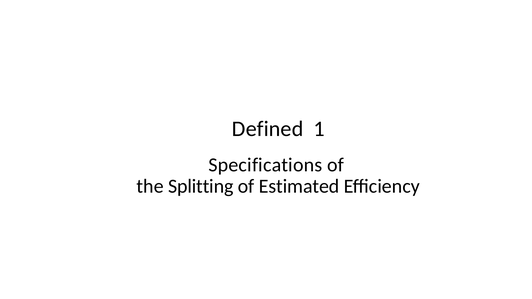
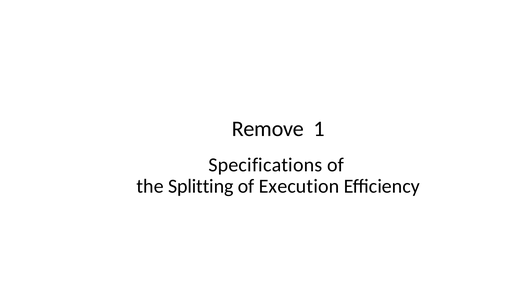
Defined: Defined -> Remove
Estimated: Estimated -> Execution
